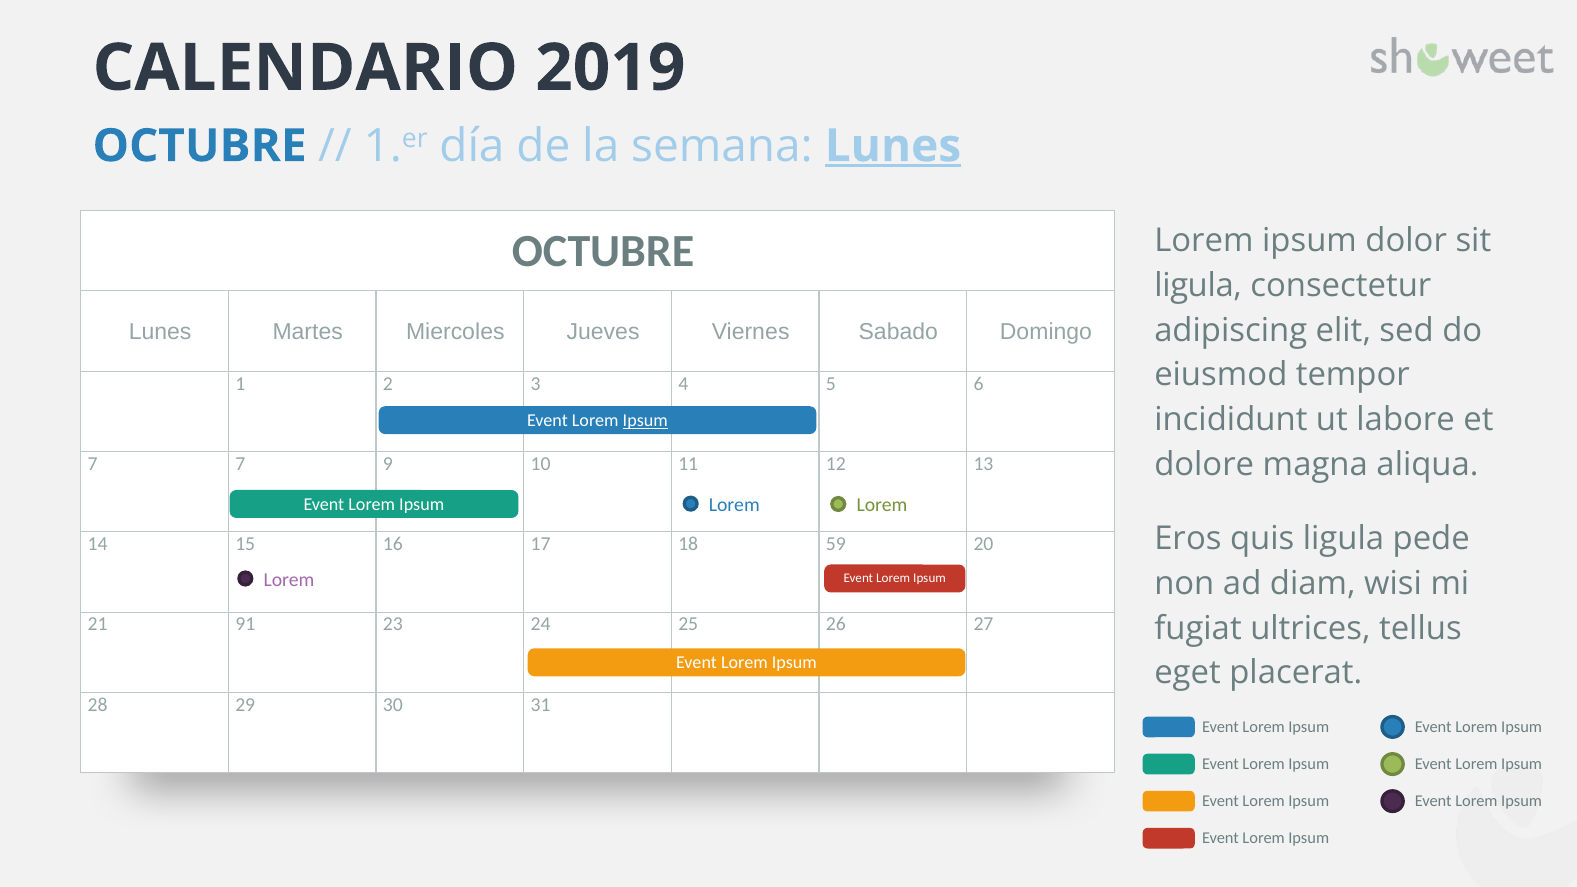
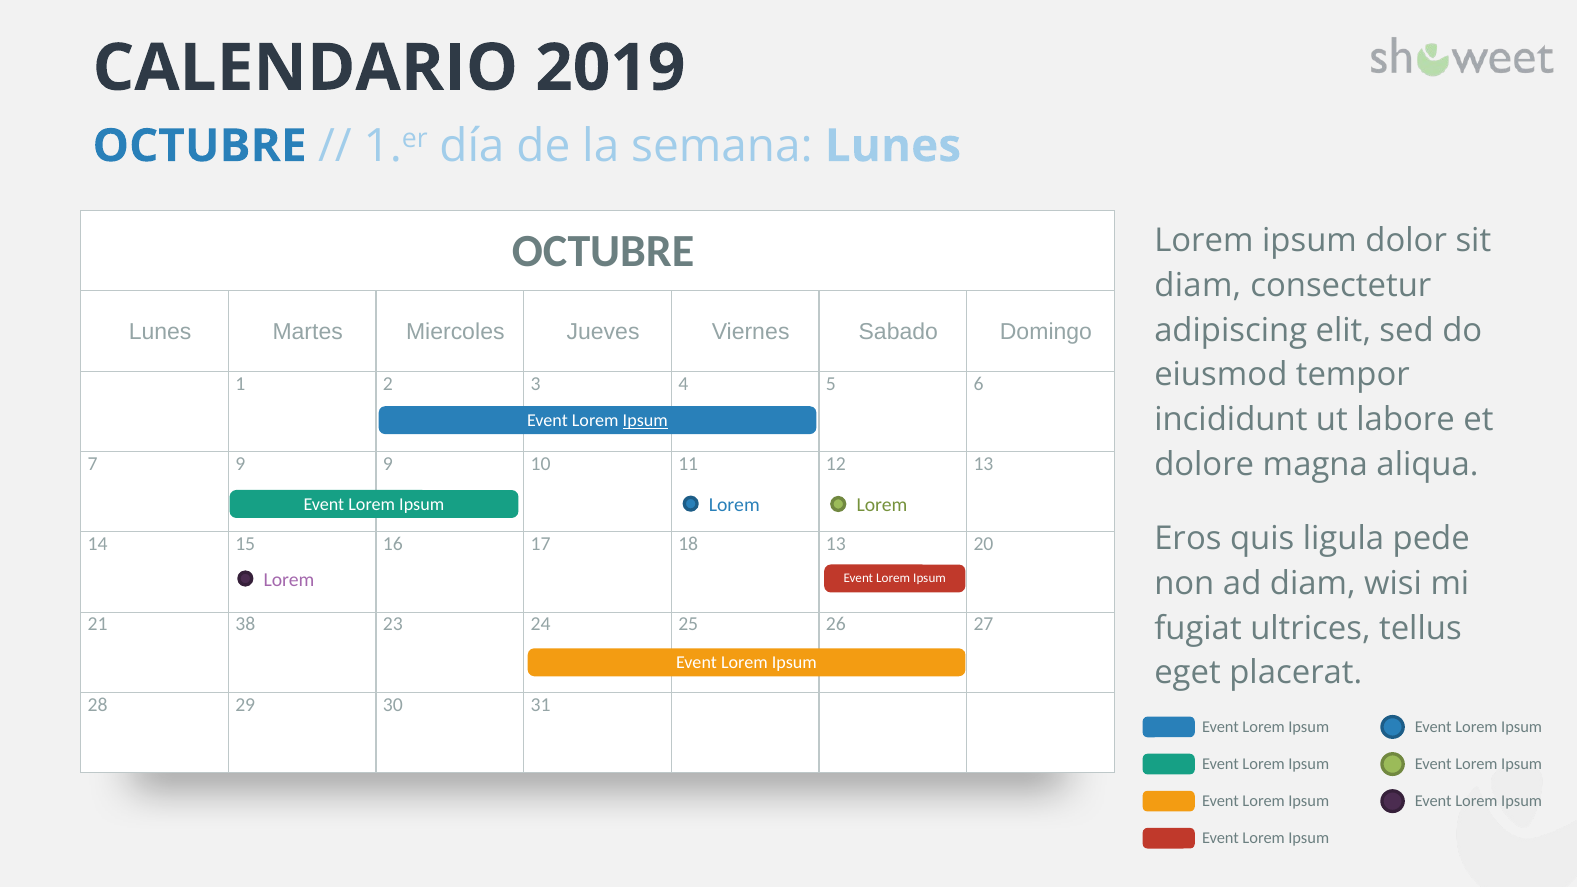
Lunes at (893, 146) underline: present -> none
ligula at (1198, 286): ligula -> diam
7 7: 7 -> 9
18 59: 59 -> 13
91: 91 -> 38
